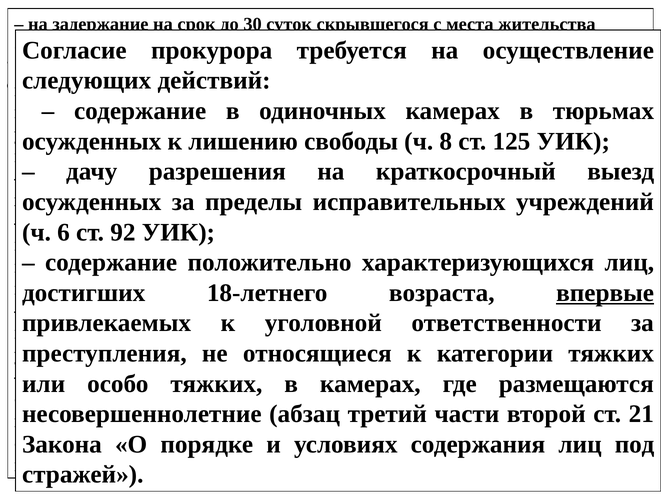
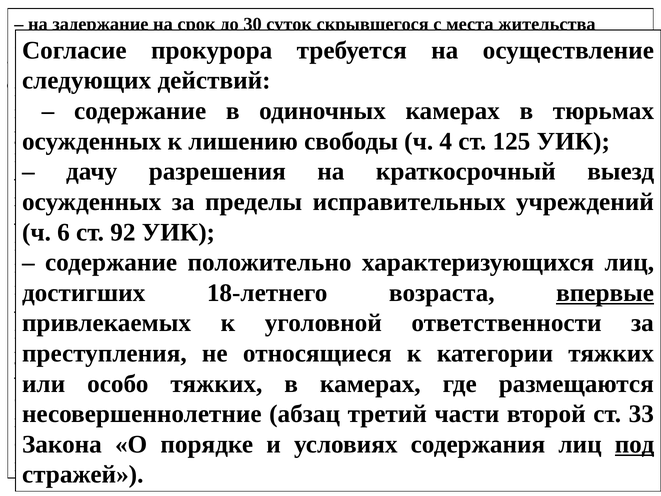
8 at (446, 141): 8 -> 4
21: 21 -> 33
под underline: none -> present
